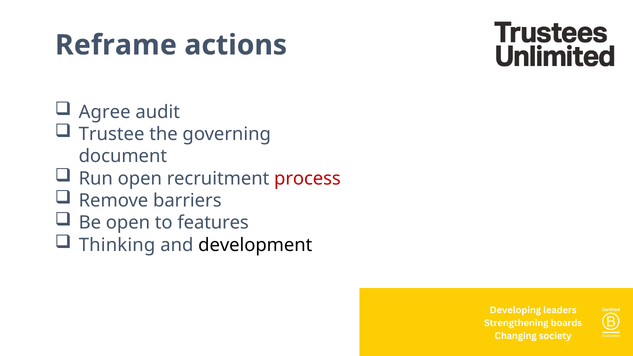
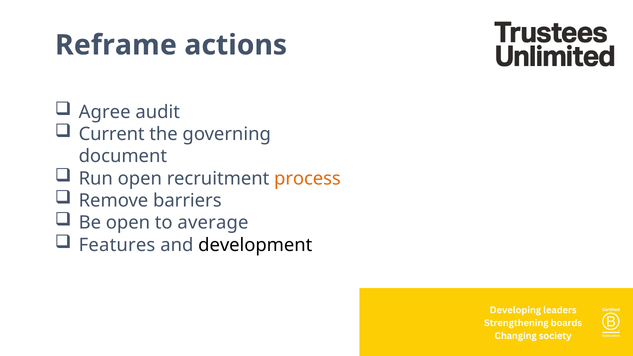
Trustee: Trustee -> Current
process colour: red -> orange
features: features -> average
Thinking: Thinking -> Features
